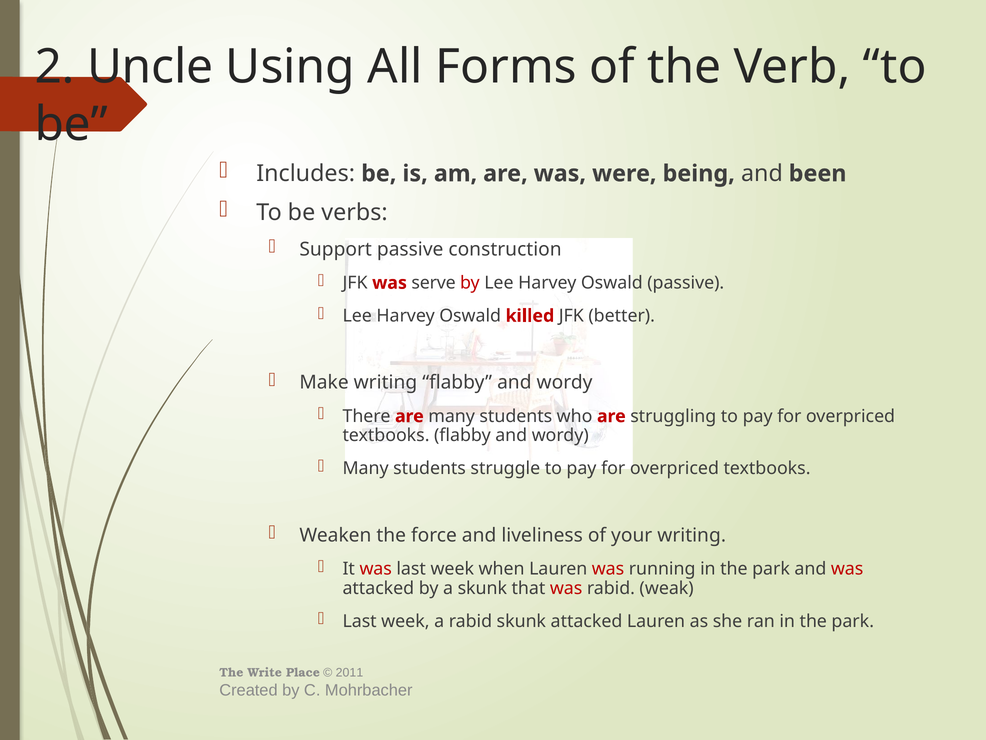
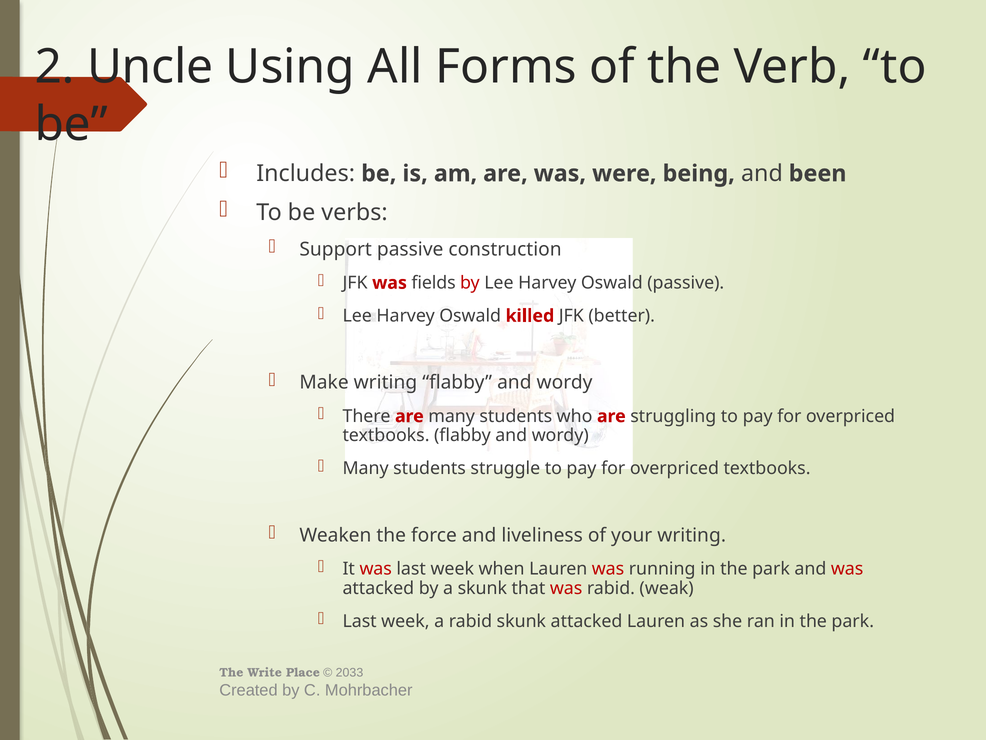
serve: serve -> fields
2011: 2011 -> 2033
